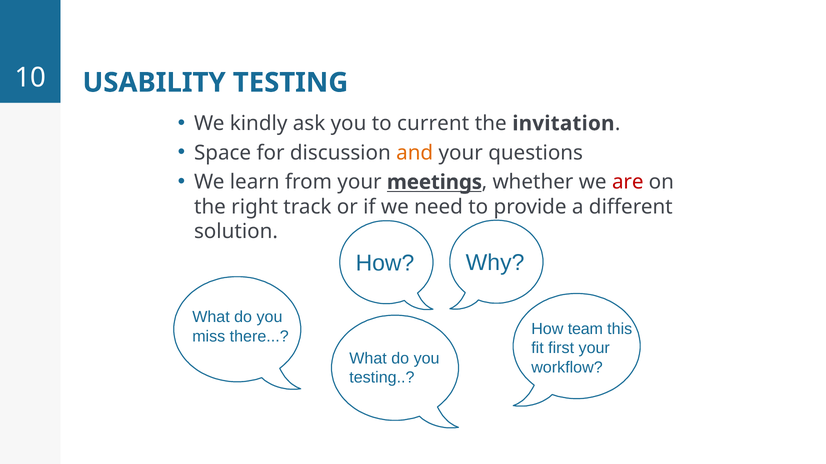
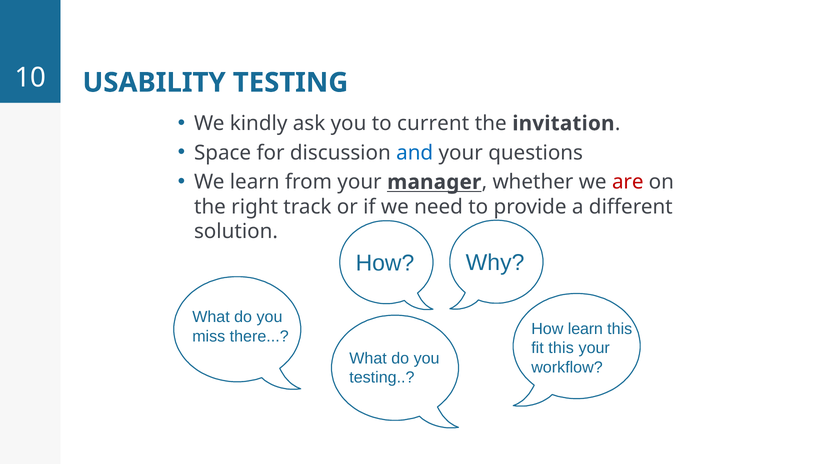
and colour: orange -> blue
meetings: meetings -> manager
How team: team -> learn
fit first: first -> this
